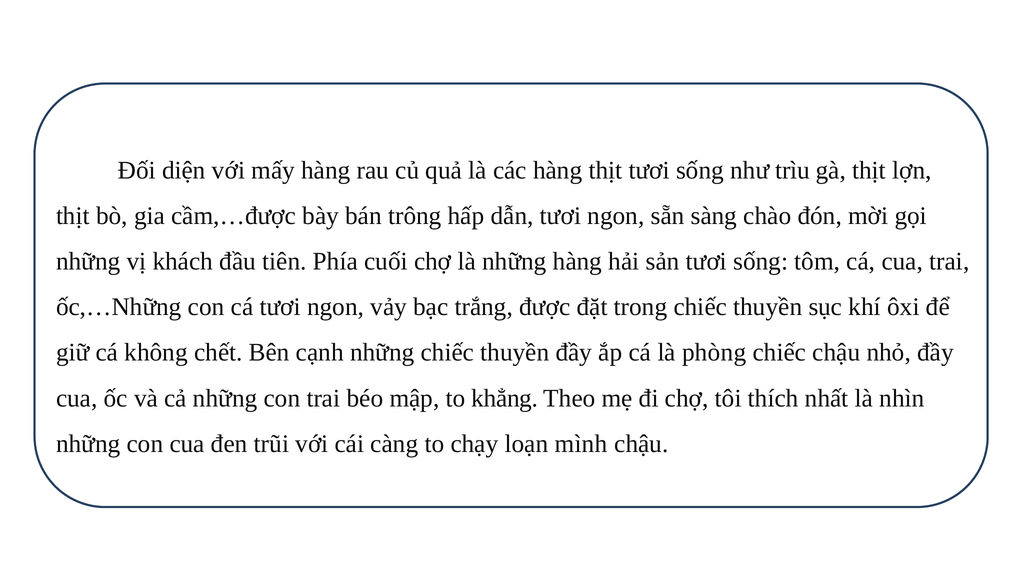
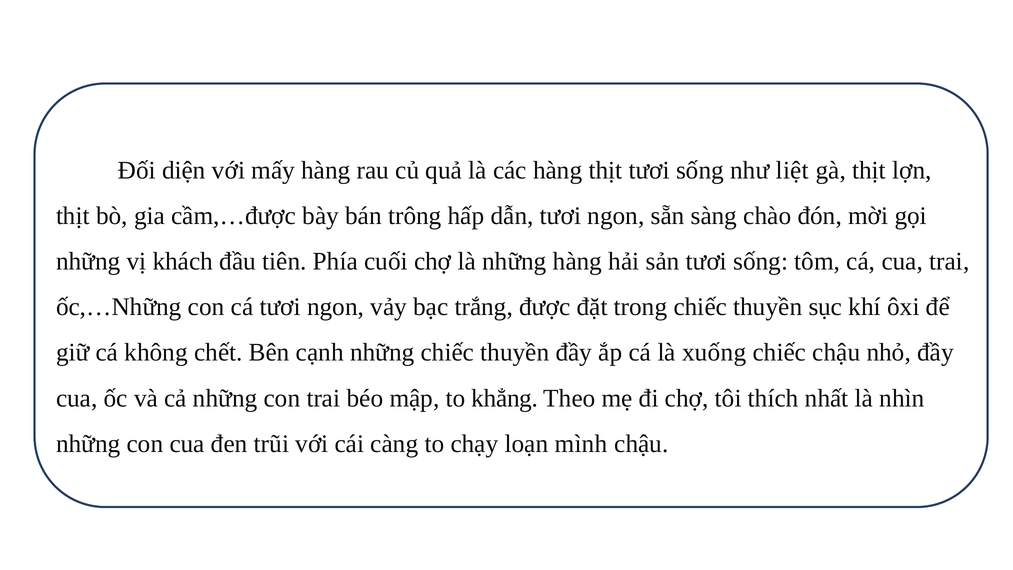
trìu: trìu -> liệt
phòng: phòng -> xuống
